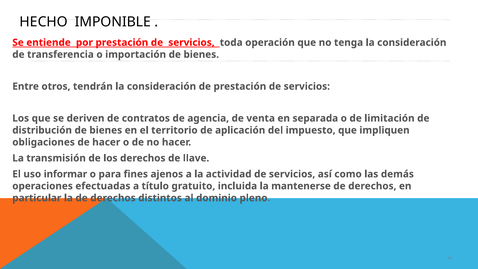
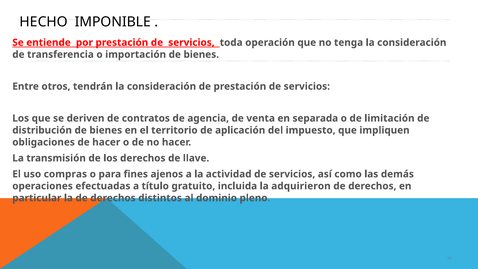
informar: informar -> compras
mantenerse: mantenerse -> adquirieron
